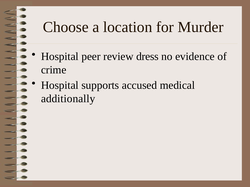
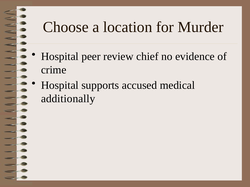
dress: dress -> chief
